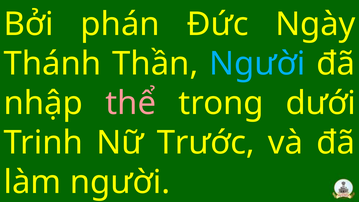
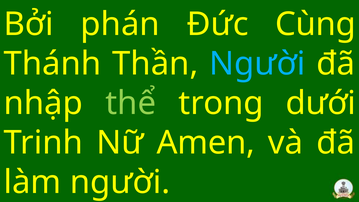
Ngày: Ngày -> Cùng
thể colour: pink -> light green
Trước: Trước -> Amen
